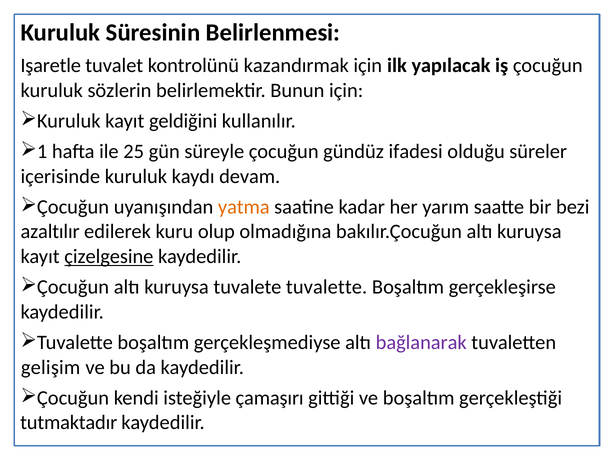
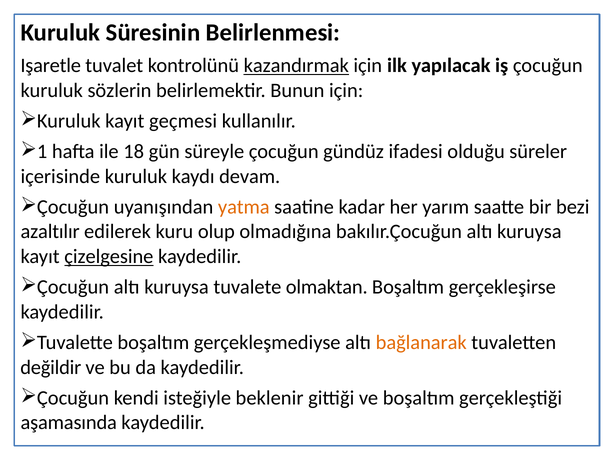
kazandırmak underline: none -> present
geldiğini: geldiğini -> geçmesi
25: 25 -> 18
tuvalette: tuvalette -> olmaktan
bağlanarak colour: purple -> orange
gelişim: gelişim -> değildir
çamaşırı: çamaşırı -> beklenir
tutmaktadır: tutmaktadır -> aşamasında
